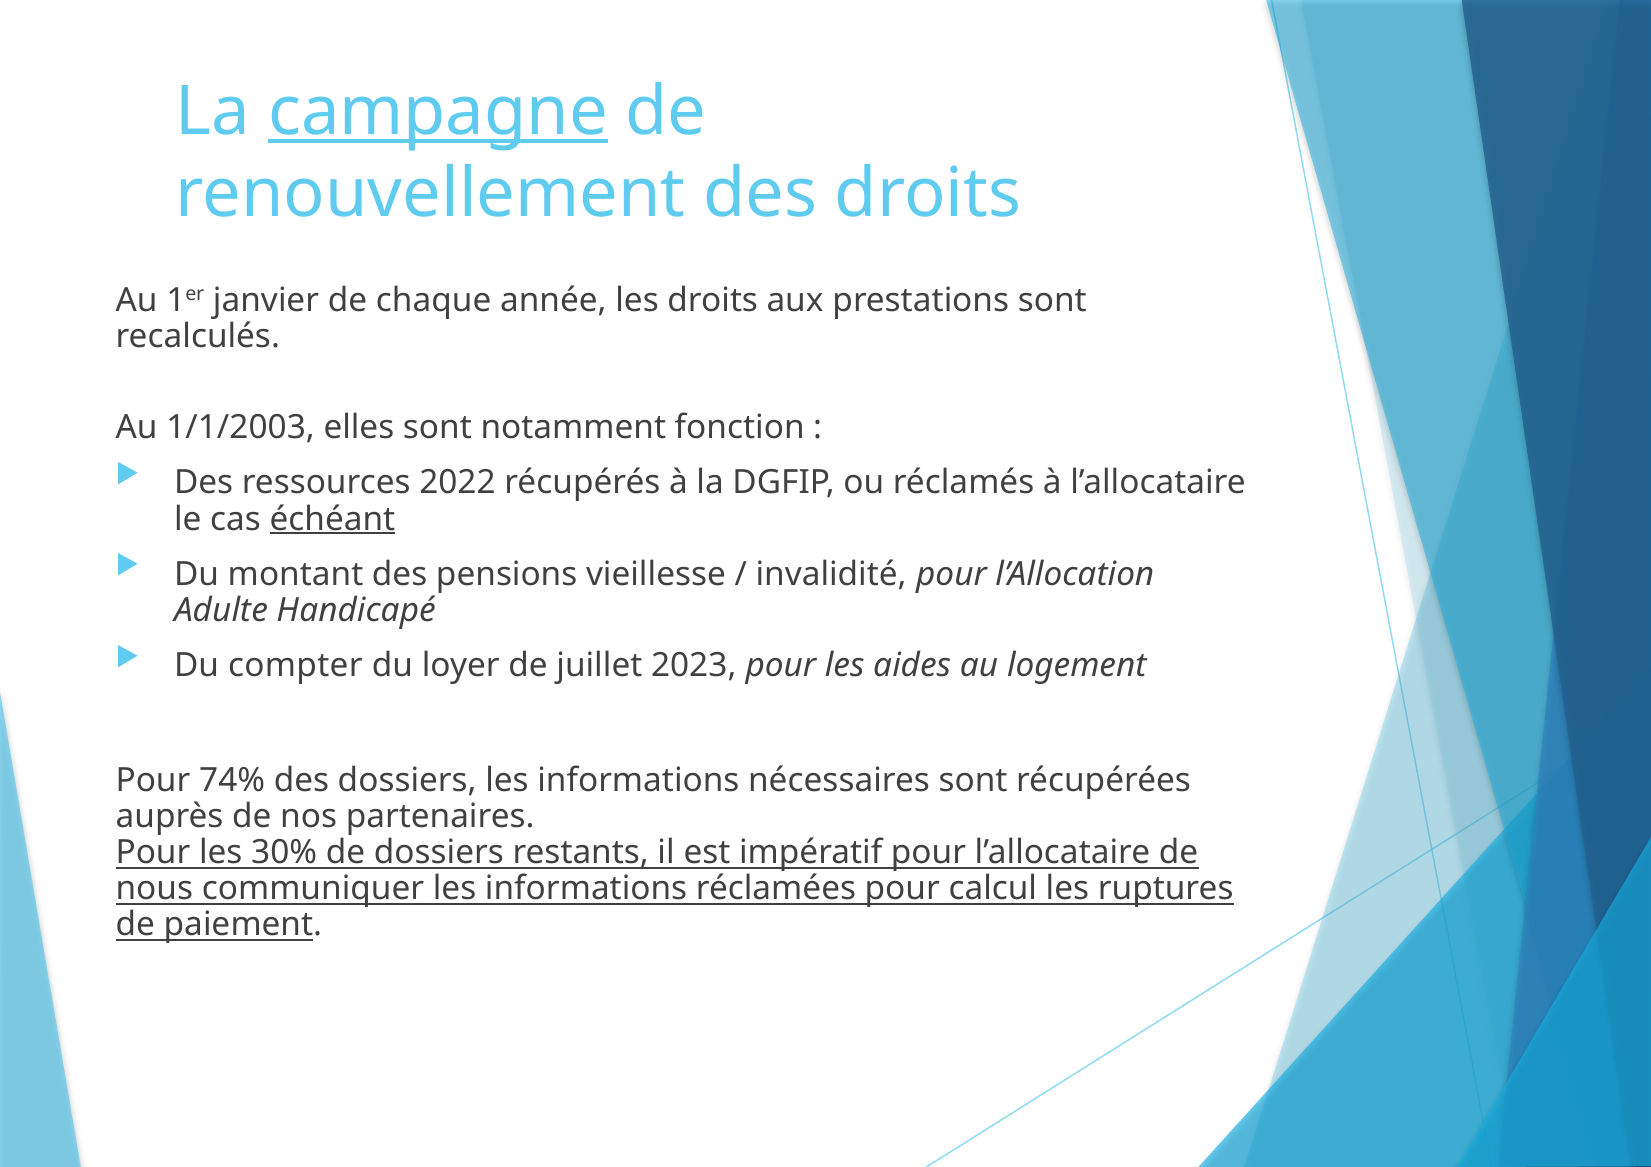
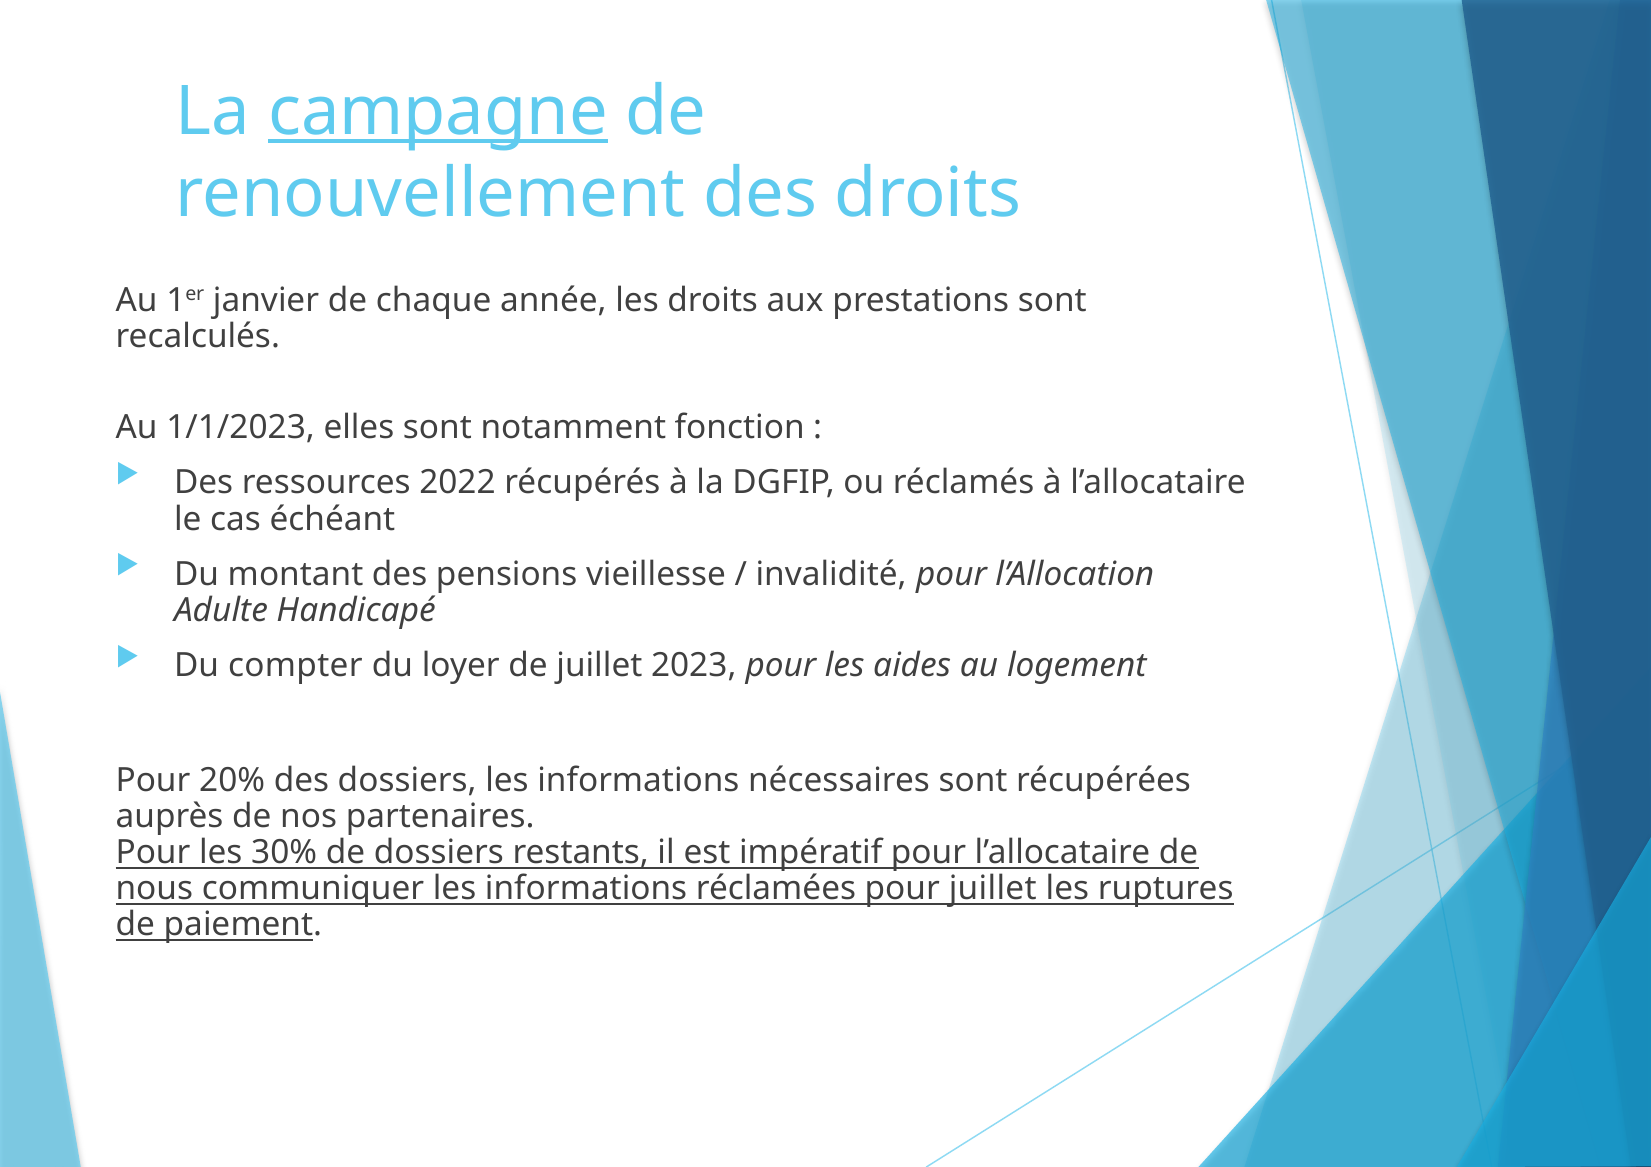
1/1/2003: 1/1/2003 -> 1/1/2023
échéant underline: present -> none
74%: 74% -> 20%
pour calcul: calcul -> juillet
